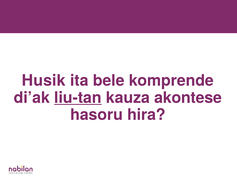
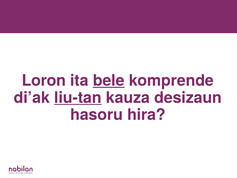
Husik: Husik -> Loron
bele underline: none -> present
akontese: akontese -> desizaun
